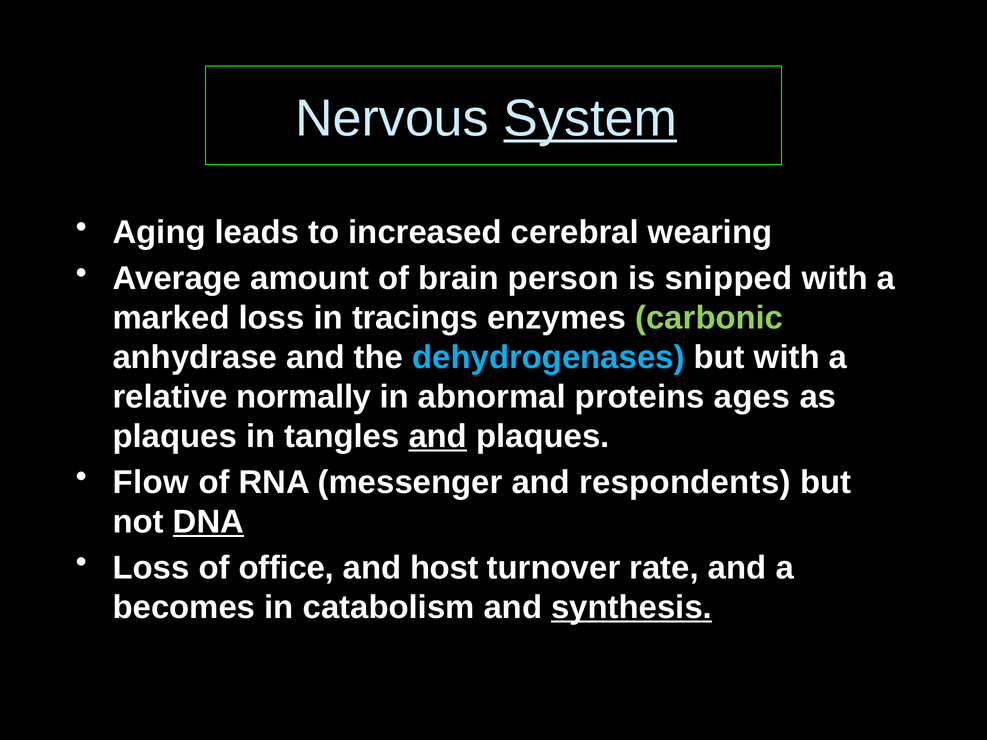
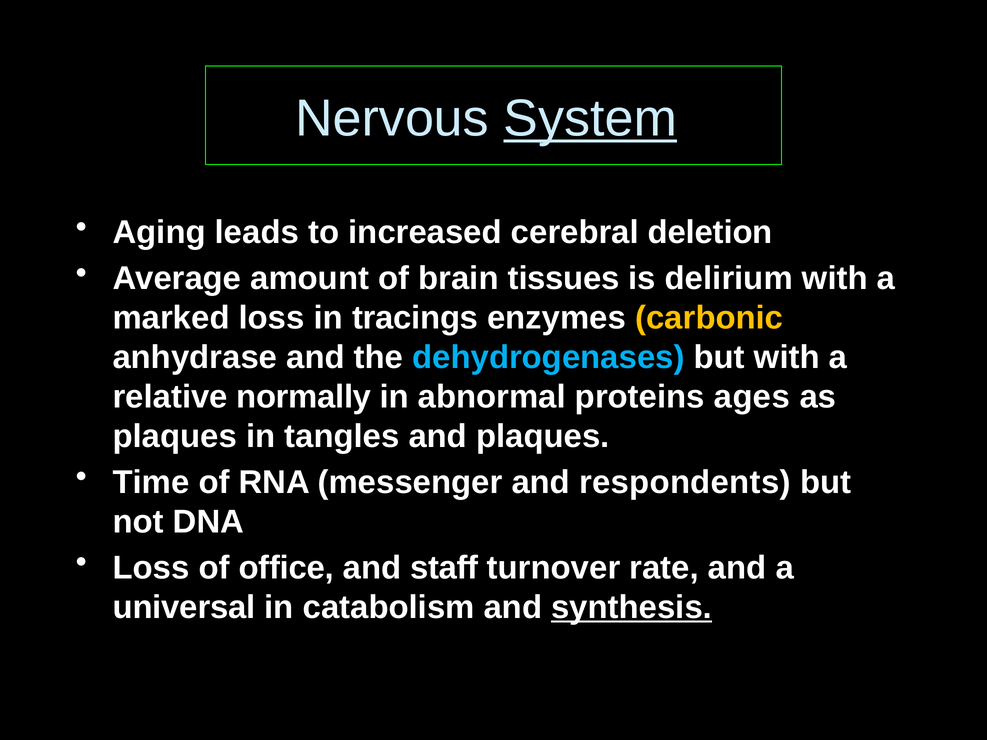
wearing: wearing -> deletion
person: person -> tissues
snipped: snipped -> delirium
carbonic colour: light green -> yellow
and at (438, 437) underline: present -> none
Flow: Flow -> Time
DNA underline: present -> none
host: host -> staff
becomes: becomes -> universal
